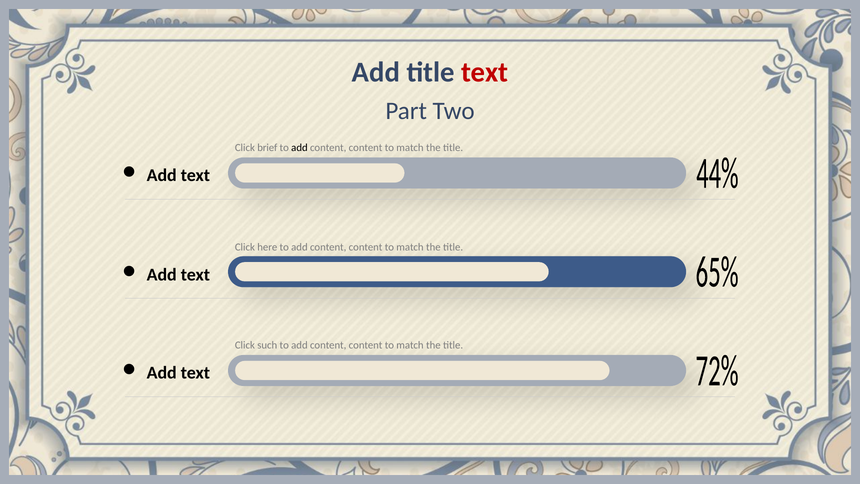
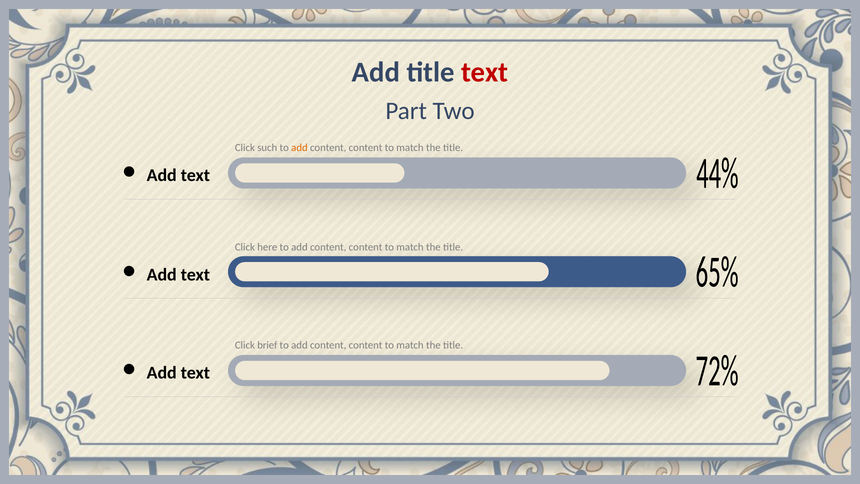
brief: brief -> such
add at (299, 148) colour: black -> orange
such: such -> brief
